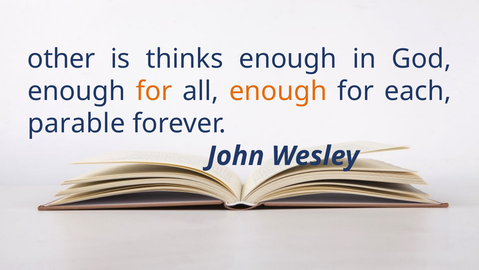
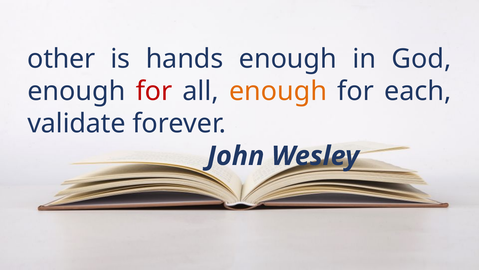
thinks: thinks -> hands
for at (154, 91) colour: orange -> red
parable: parable -> validate
